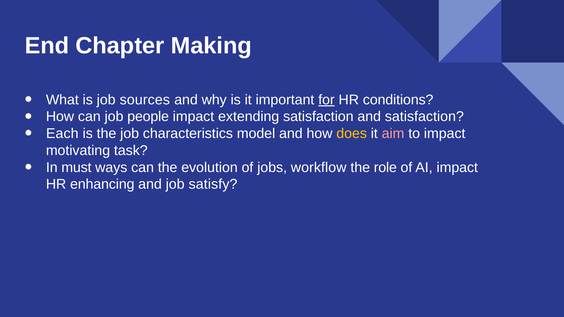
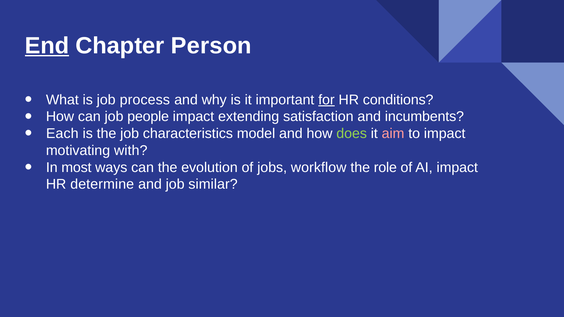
End underline: none -> present
Making: Making -> Person
sources: sources -> process
and satisfaction: satisfaction -> incumbents
does colour: yellow -> light green
task: task -> with
must: must -> most
enhancing: enhancing -> determine
satisfy: satisfy -> similar
